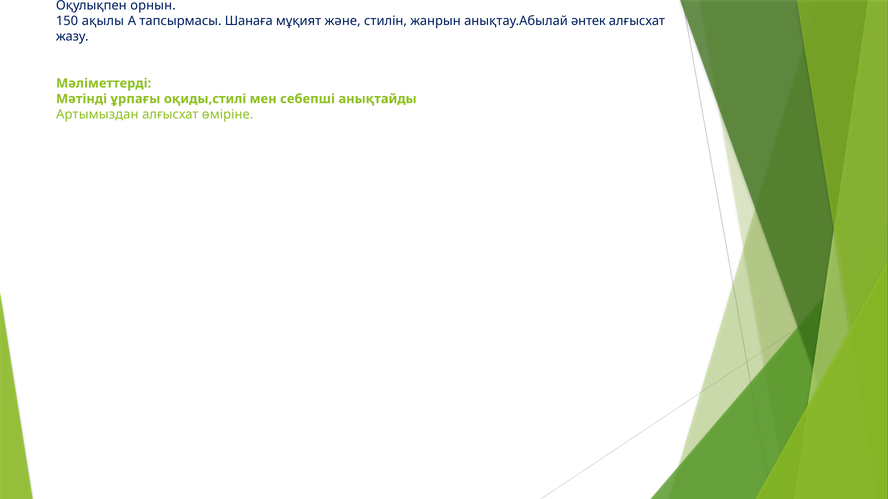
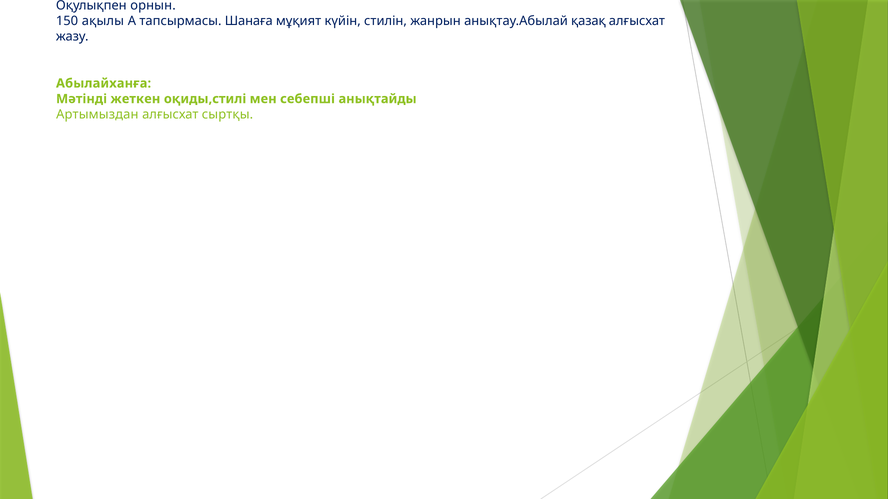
және: және -> күйін
әнтек: әнтек -> қазақ
Мәліметтерді: Мәліметтерді -> Абылайханға
ұрпағы: ұрпағы -> жеткен
өміріне: өміріне -> сыртқы
